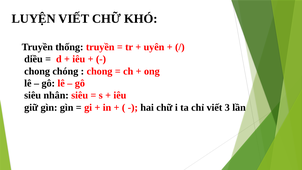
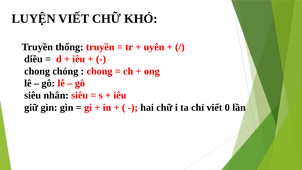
3: 3 -> 0
